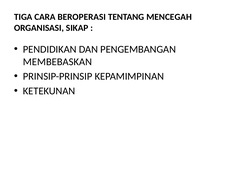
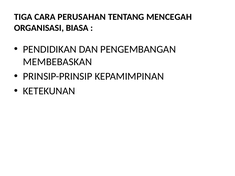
BEROPERASI: BEROPERASI -> PERUSAHAN
SIKAP: SIKAP -> BIASA
